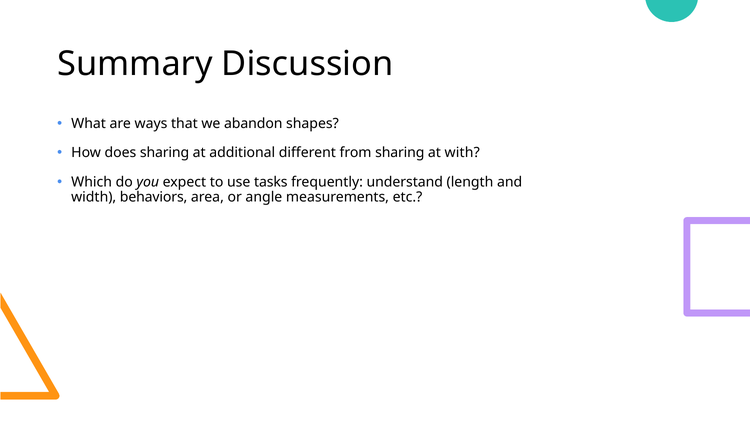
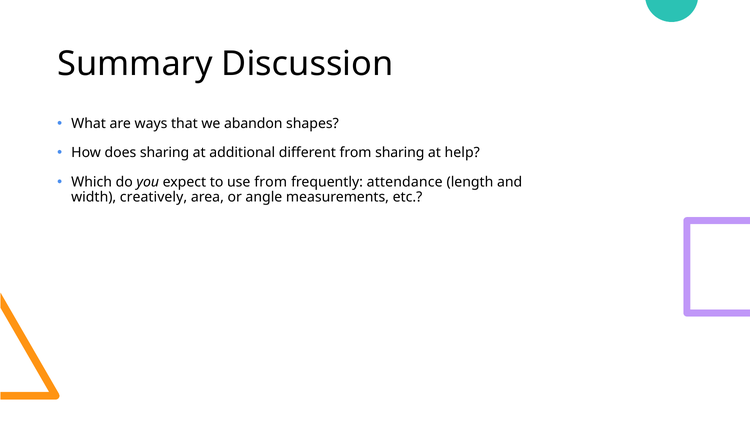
with: with -> help
use tasks: tasks -> from
understand: understand -> attendance
behaviors: behaviors -> creatively
